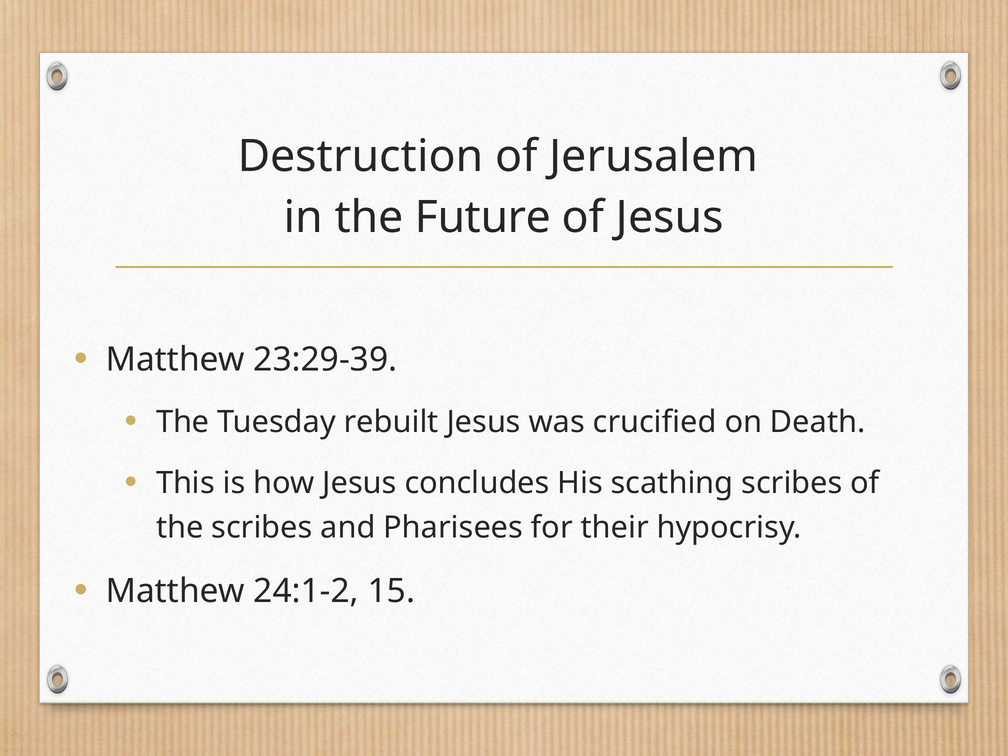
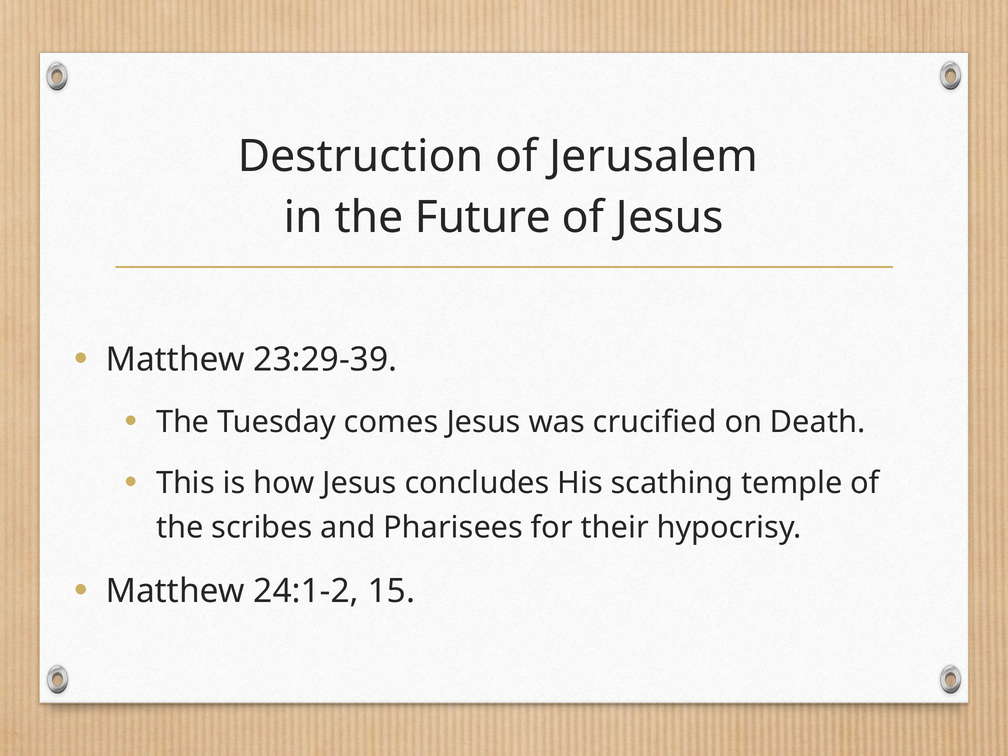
rebuilt: rebuilt -> comes
scathing scribes: scribes -> temple
